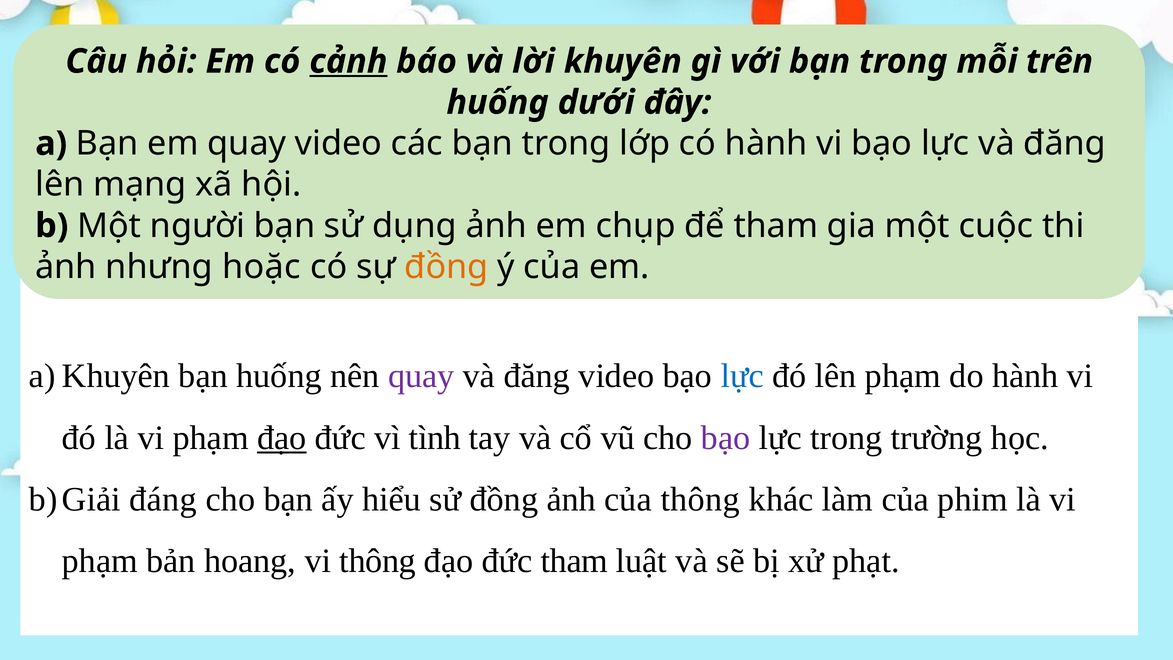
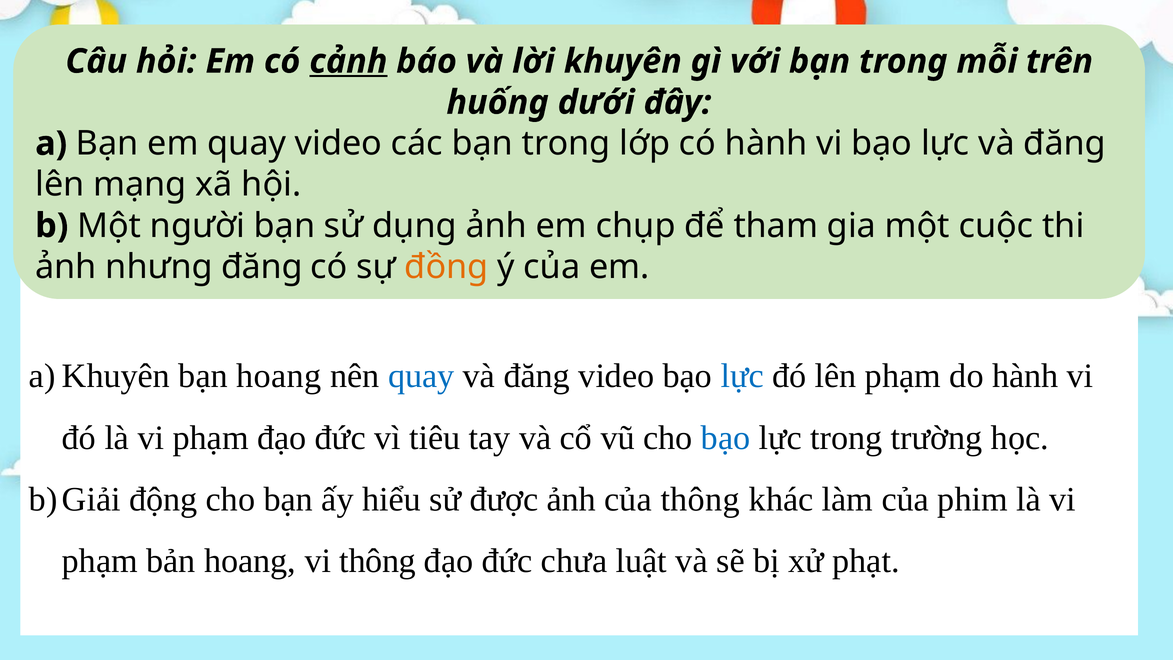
nhưng hoặc: hoặc -> đăng
bạn huống: huống -> hoang
quay colour: purple -> blue
đạo at (282, 438) underline: present -> none
tình: tình -> tiêu
bạo at (726, 438) colour: purple -> blue
đáng: đáng -> động
sử đồng: đồng -> được
đức tham: tham -> chưa
